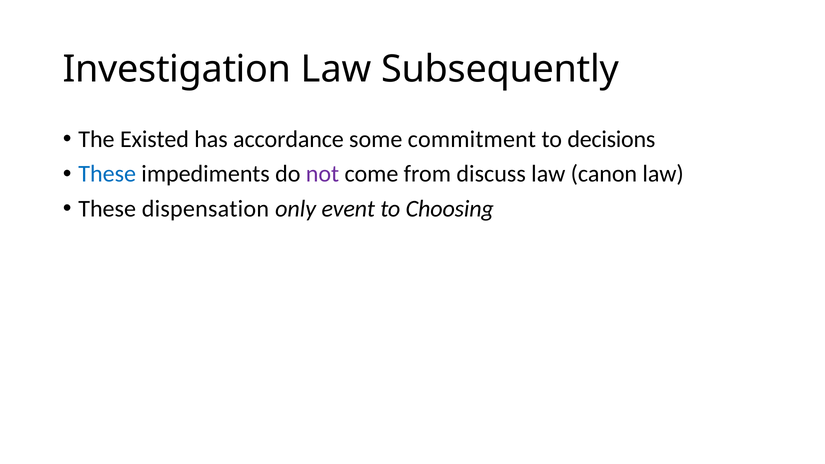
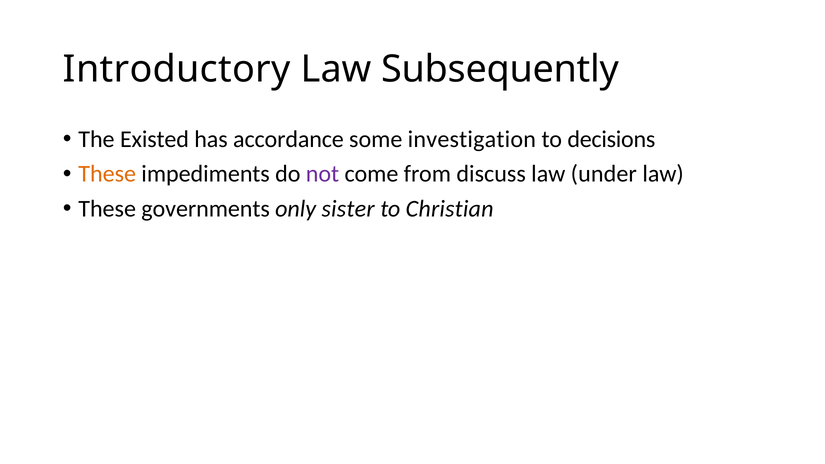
Investigation: Investigation -> Introductory
commitment: commitment -> investigation
These at (107, 174) colour: blue -> orange
canon: canon -> under
dispensation: dispensation -> governments
event: event -> sister
Choosing: Choosing -> Christian
